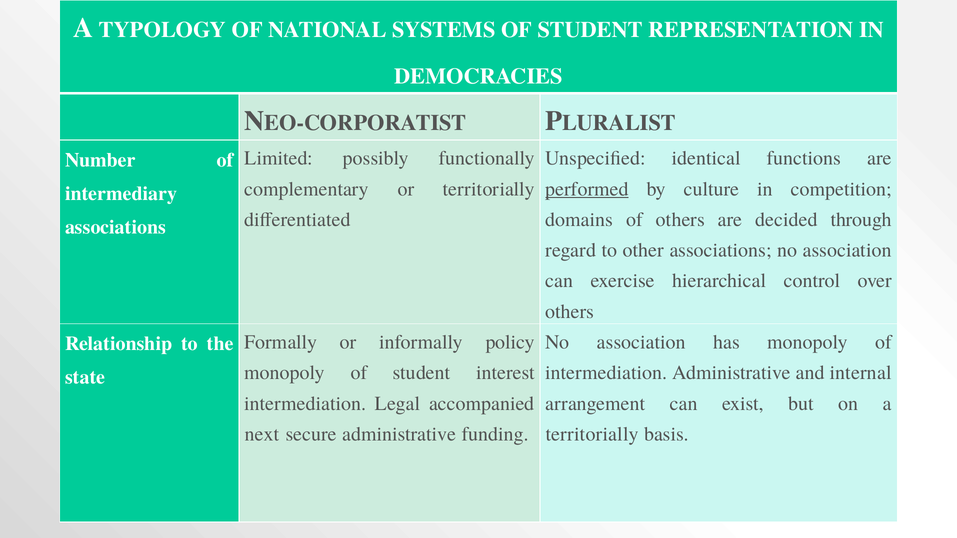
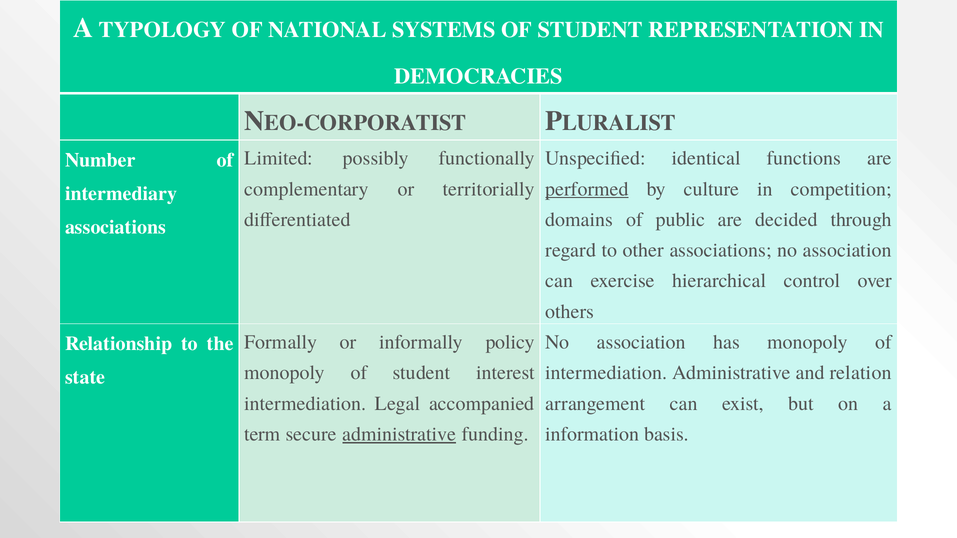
of others: others -> public
internal: internal -> relation
next: next -> term
administrative at (399, 434) underline: none -> present
territorially at (592, 434): territorially -> information
